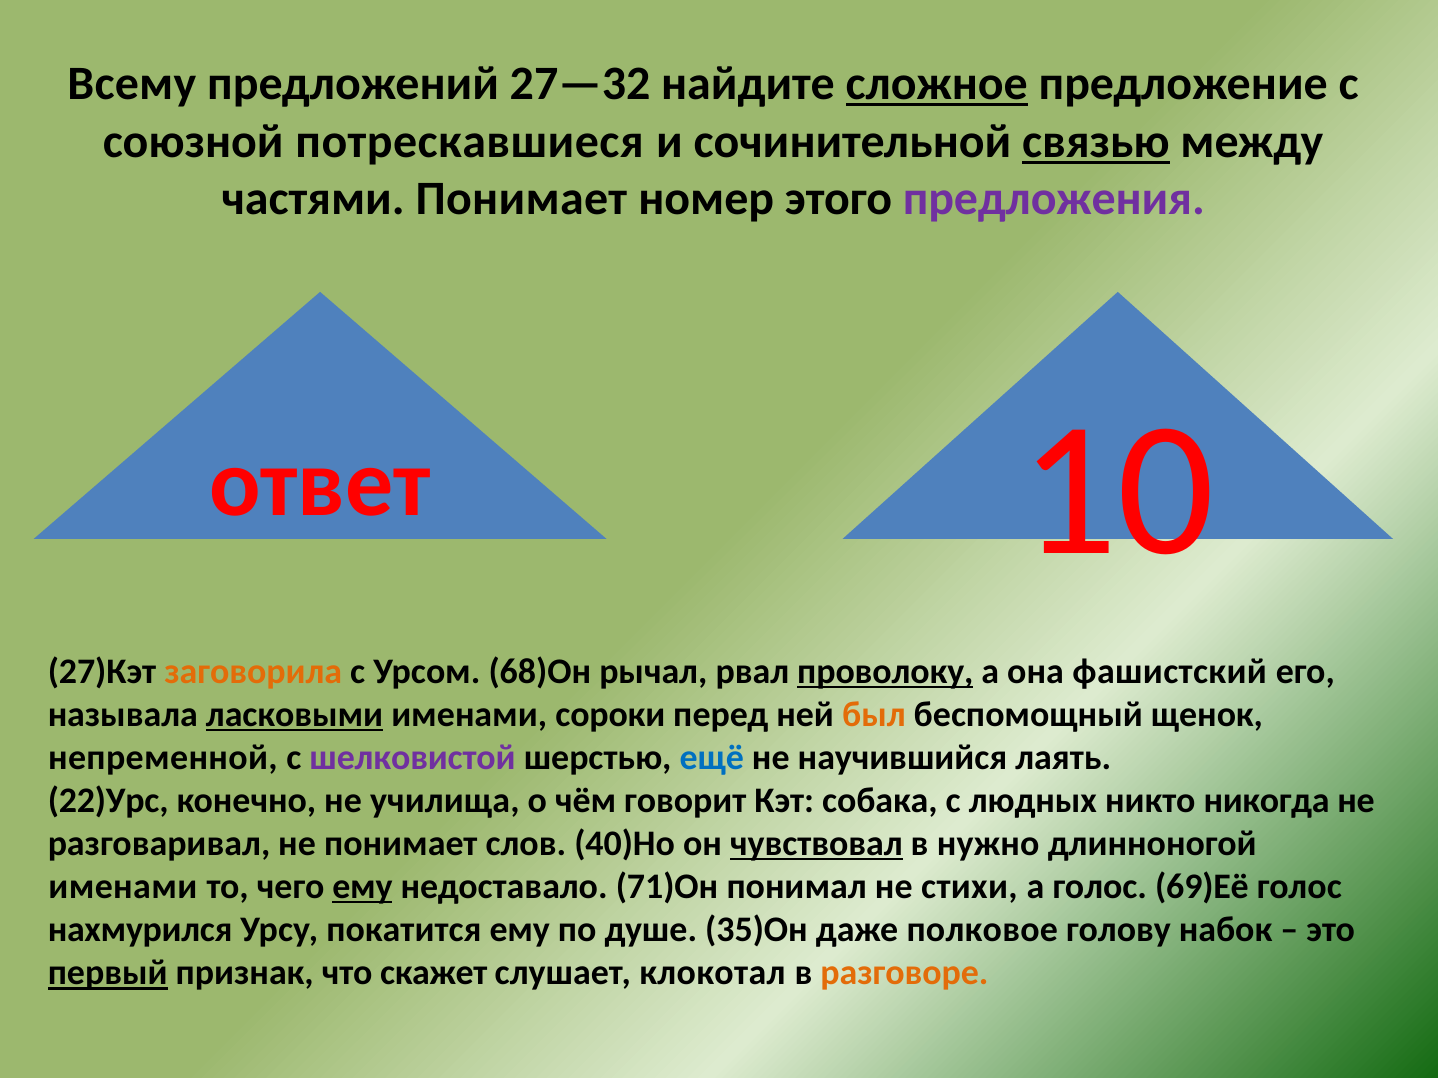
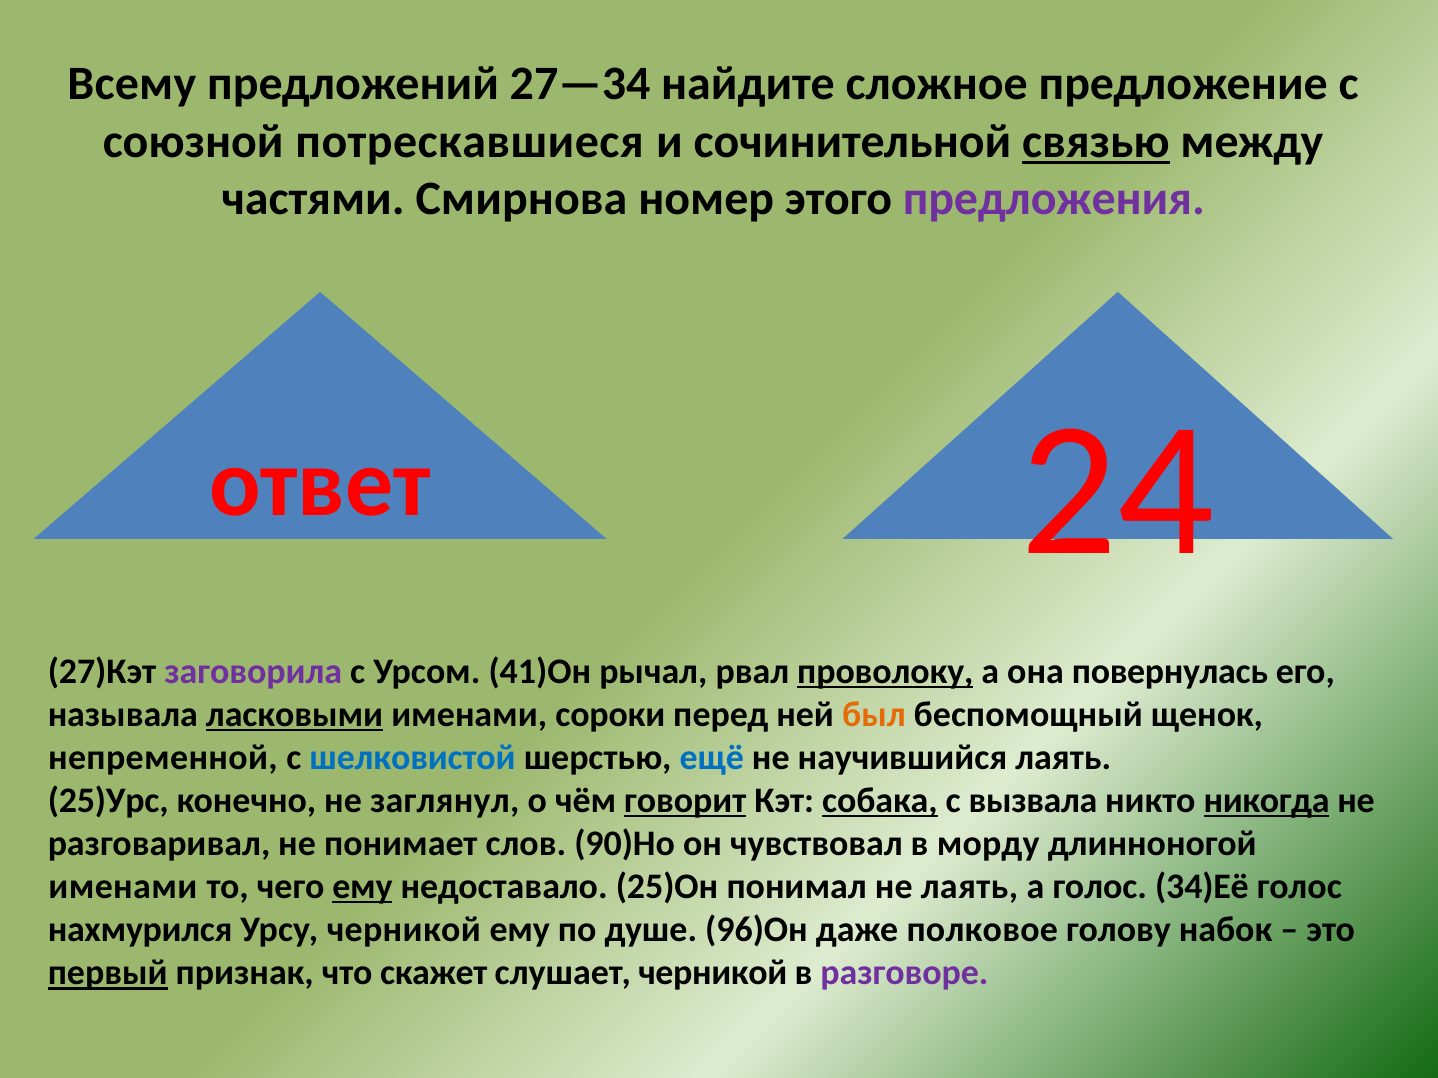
27—32: 27—32 -> 27—34
сложное underline: present -> none
частями Понимает: Понимает -> Смирнова
10: 10 -> 24
заговорила colour: orange -> purple
68)Он: 68)Он -> 41)Он
фашистский: фашистский -> повернулась
шелковистой colour: purple -> blue
22)Урс: 22)Урс -> 25)Урс
училища: училища -> заглянул
говорит underline: none -> present
собака underline: none -> present
людных: людных -> вызвала
никогда underline: none -> present
40)Но: 40)Но -> 90)Но
чувствовал underline: present -> none
нужно: нужно -> морду
71)Он: 71)Он -> 25)Он
не стихи: стихи -> лаять
69)Её: 69)Её -> 34)Её
Урсу покатится: покатится -> черникой
35)Он: 35)Он -> 96)Он
слушает клокотал: клокотал -> черникой
разговоре colour: orange -> purple
